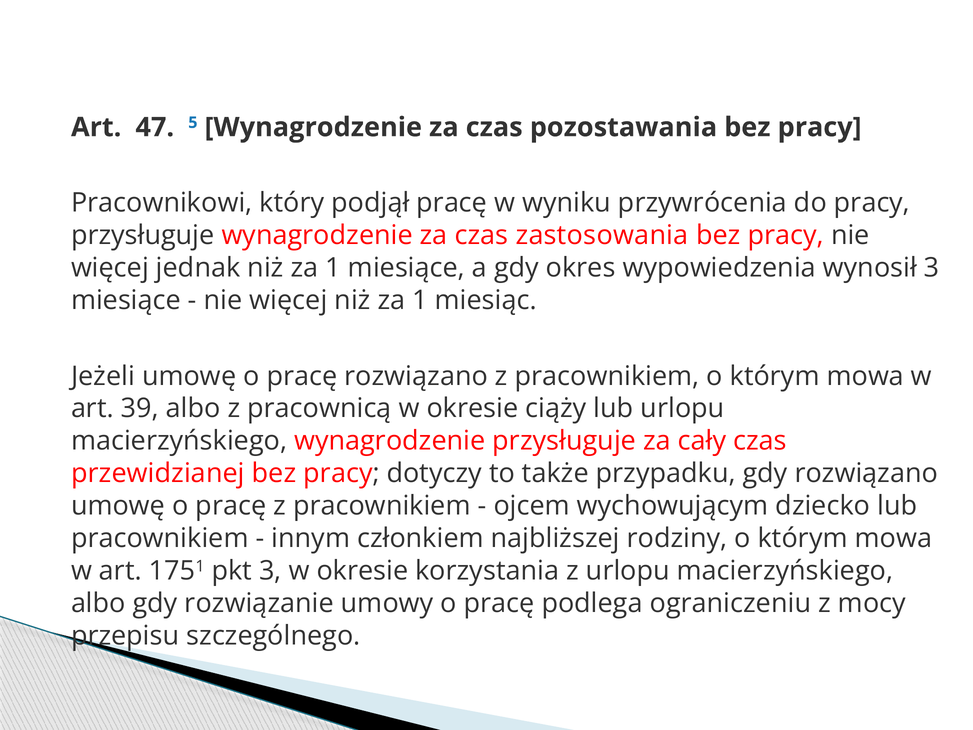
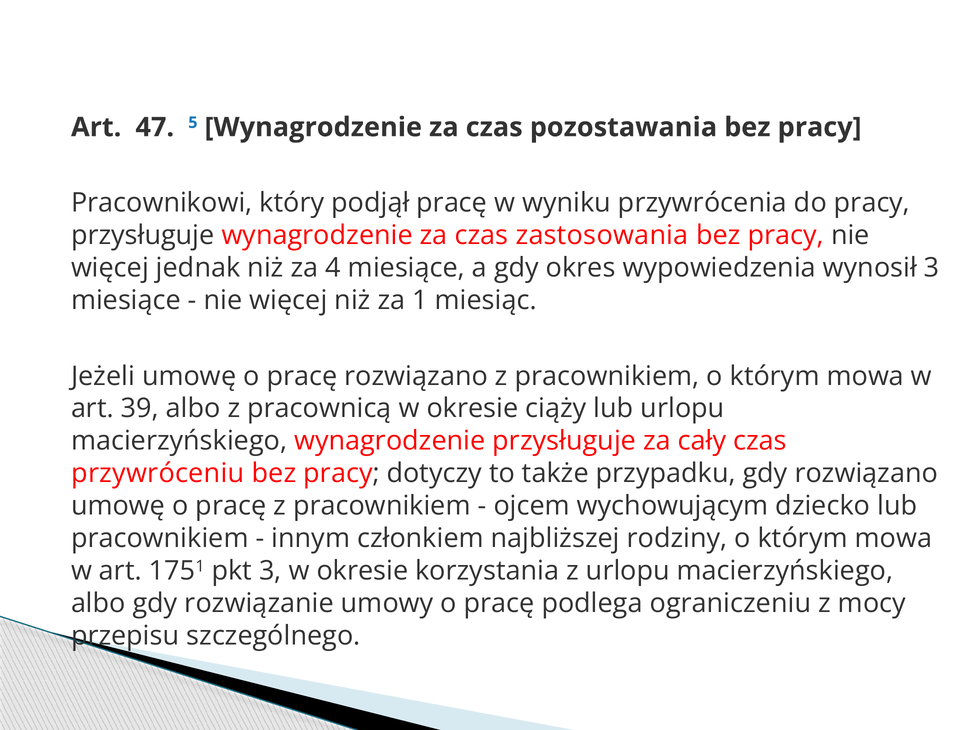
jednak niż za 1: 1 -> 4
przewidzianej: przewidzianej -> przywróceniu
